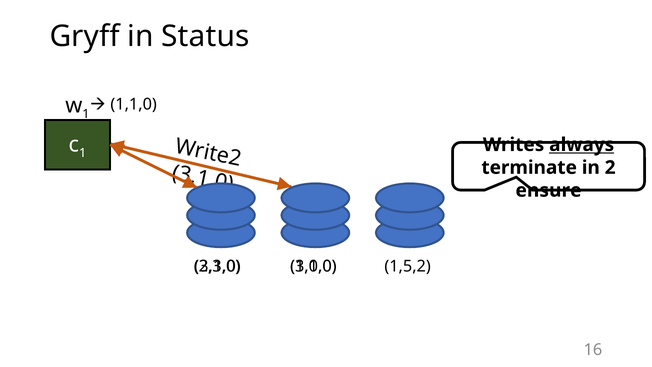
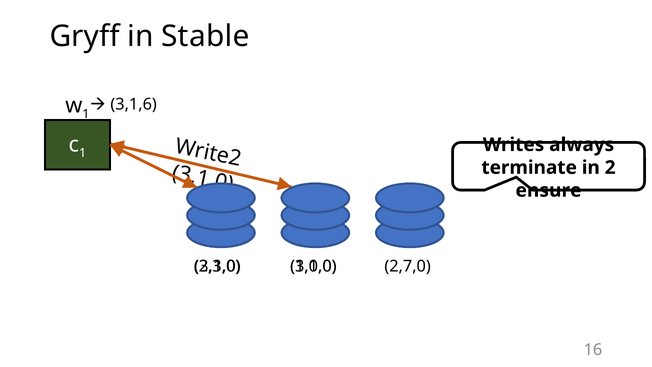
Status: Status -> Stable
1,1,0: 1,1,0 -> 3,1,6
always underline: present -> none
1,5,2: 1,5,2 -> 2,7,0
